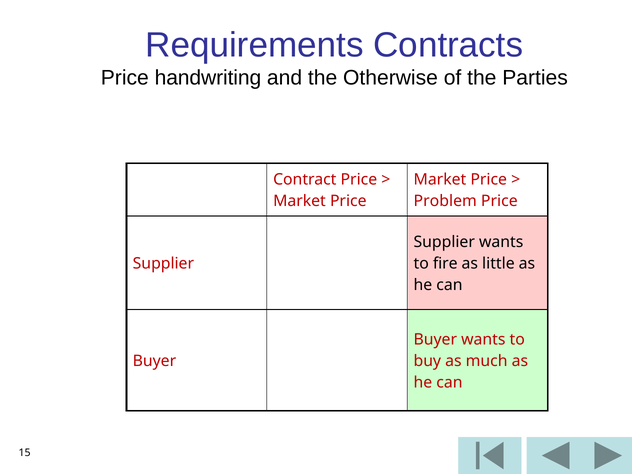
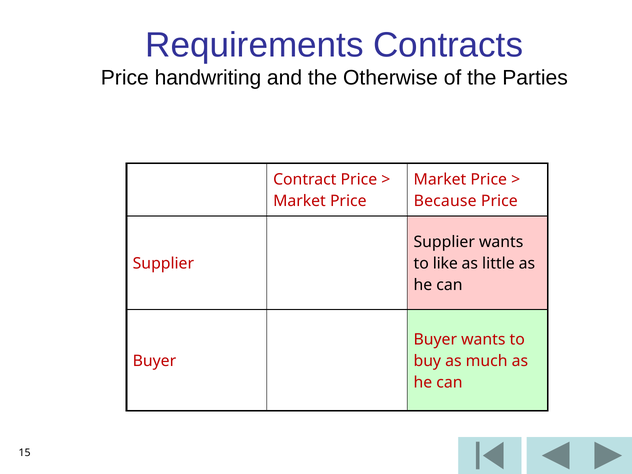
Problem: Problem -> Because
fire: fire -> like
